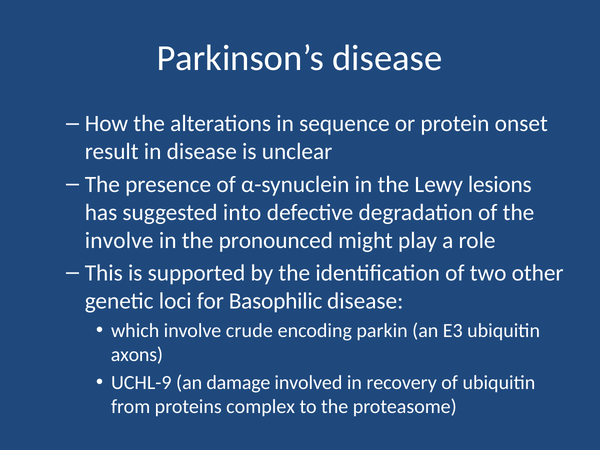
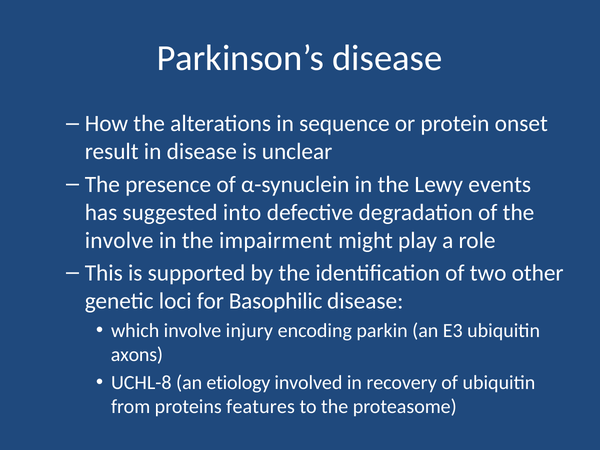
lesions: lesions -> events
pronounced: pronounced -> impairment
crude: crude -> injury
UCHL-9: UCHL-9 -> UCHL-8
damage: damage -> etiology
complex: complex -> features
